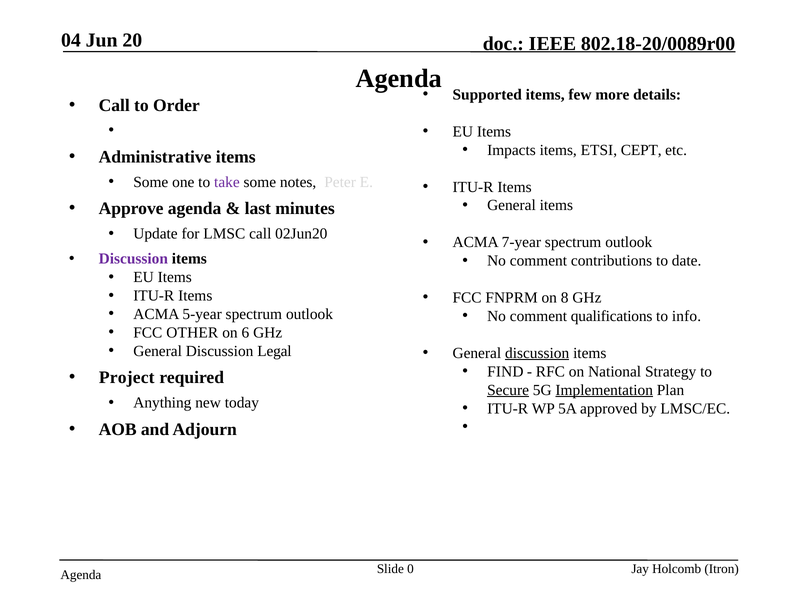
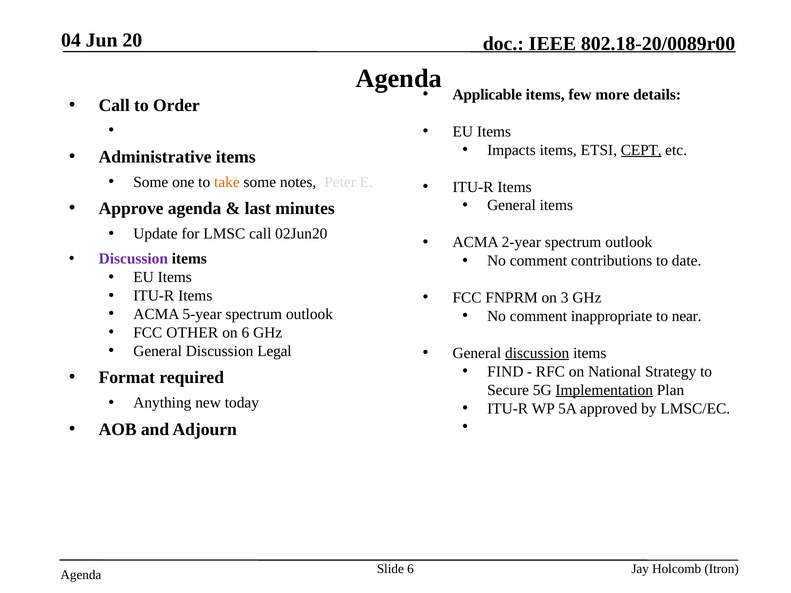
Supported: Supported -> Applicable
CEPT underline: none -> present
take colour: purple -> orange
7-year: 7-year -> 2-year
8: 8 -> 3
qualifications: qualifications -> inappropriate
info: info -> near
Project: Project -> Format
Secure underline: present -> none
Slide 0: 0 -> 6
